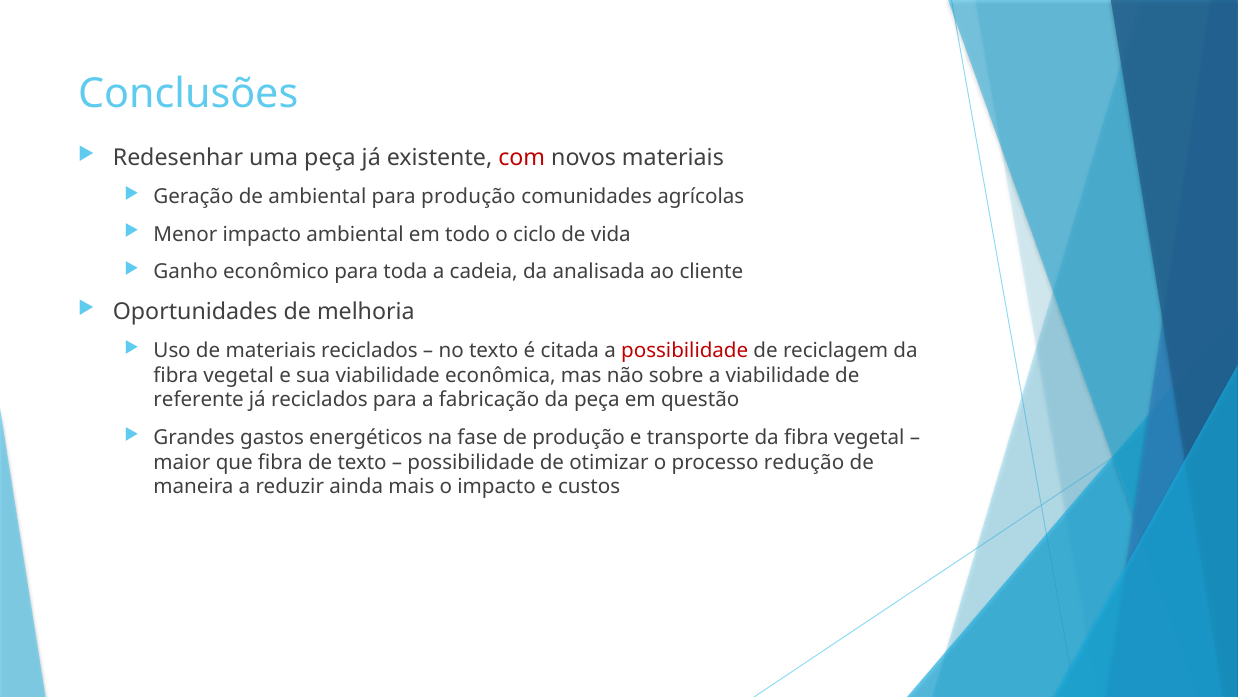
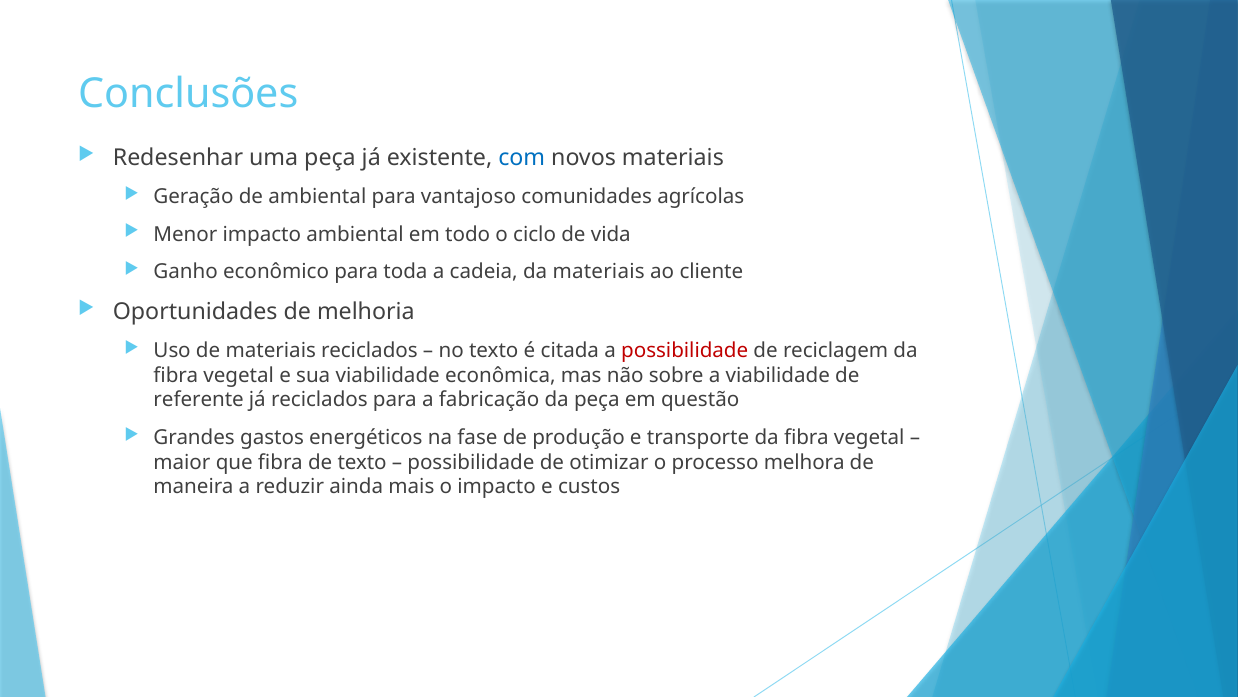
com colour: red -> blue
para produção: produção -> vantajoso
da analisada: analisada -> materiais
redução: redução -> melhora
